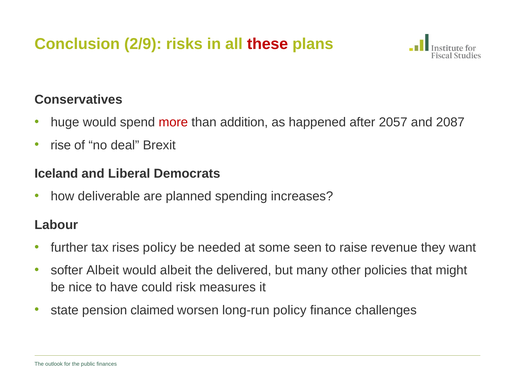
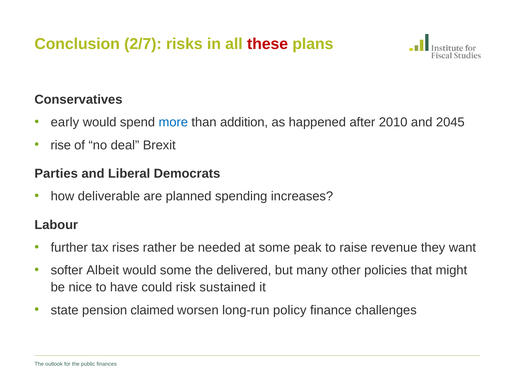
2/9: 2/9 -> 2/7
huge: huge -> early
more colour: red -> blue
2057: 2057 -> 2010
2087: 2087 -> 2045
Iceland: Iceland -> Parties
rises policy: policy -> rather
seen: seen -> peak
would albeit: albeit -> some
measures: measures -> sustained
